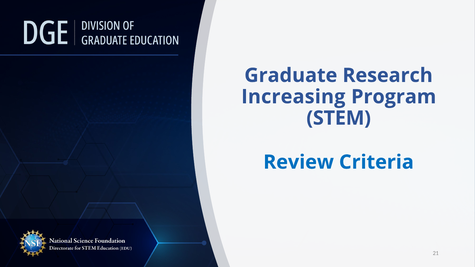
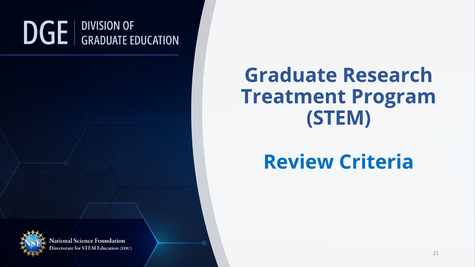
Increasing: Increasing -> Treatment
